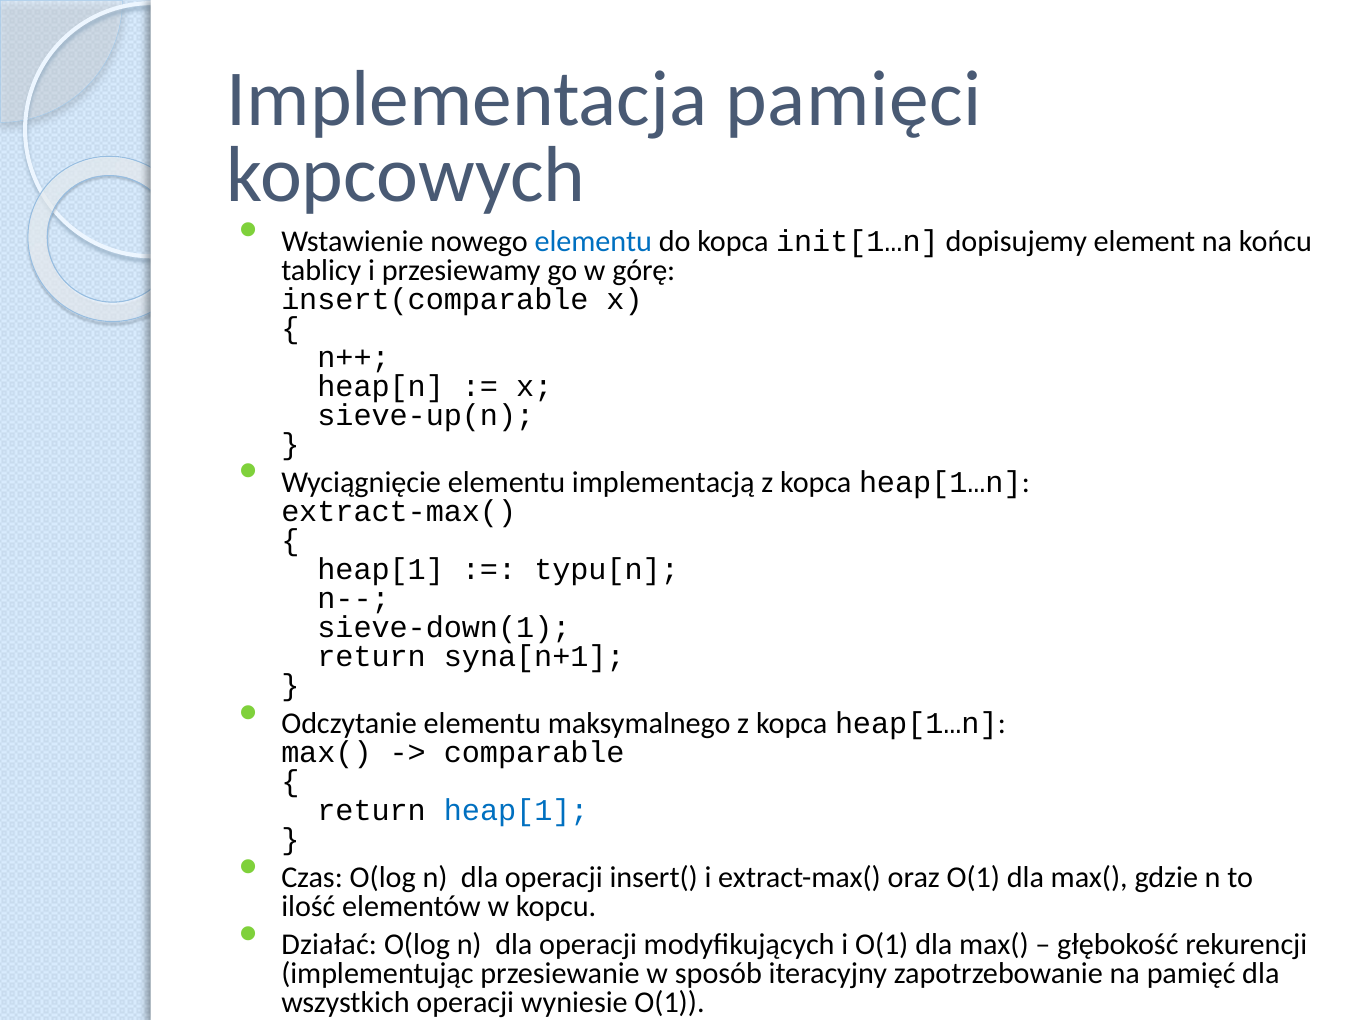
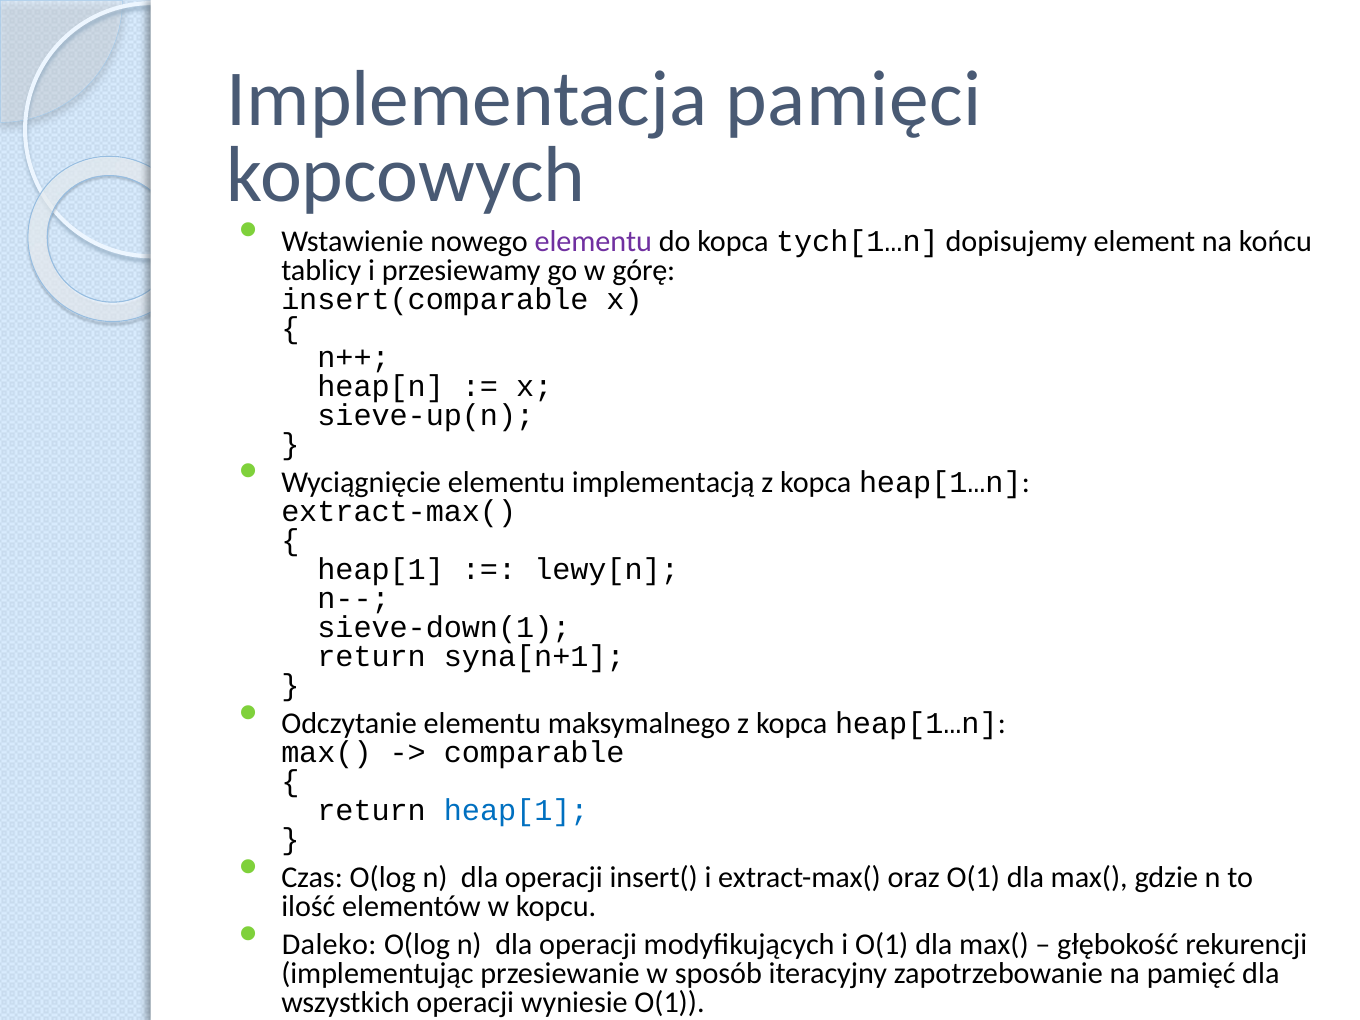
elementu at (593, 241) colour: blue -> purple
init[1…n: init[1…n -> tych[1…n
typu[n: typu[n -> lewy[n
Działać: Działać -> Daleko
